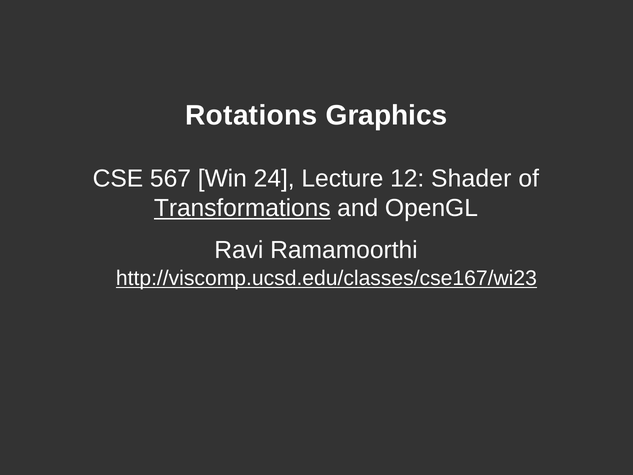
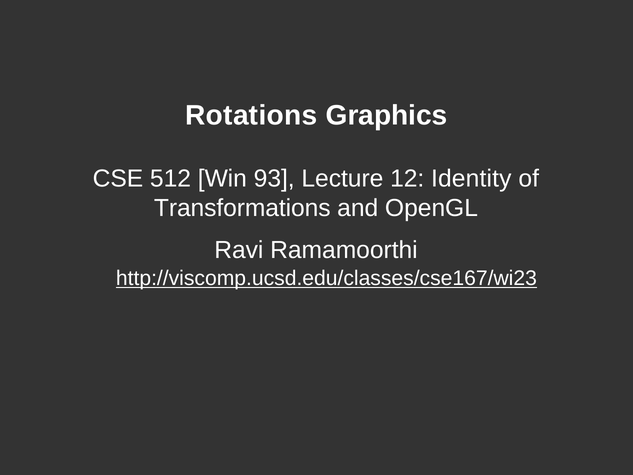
567: 567 -> 512
24: 24 -> 93
Shader: Shader -> Identity
Transformations underline: present -> none
